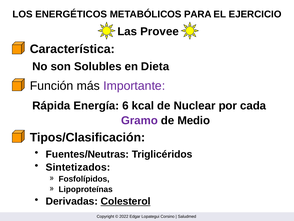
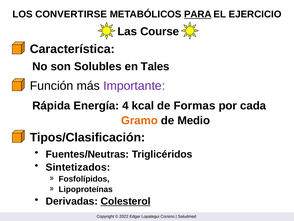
ENERGÉTICOS: ENERGÉTICOS -> CONVERTIRSE
PARA underline: none -> present
Provee: Provee -> Course
Dieta: Dieta -> Tales
6: 6 -> 4
Nuclear: Nuclear -> Formas
Gramo colour: purple -> orange
